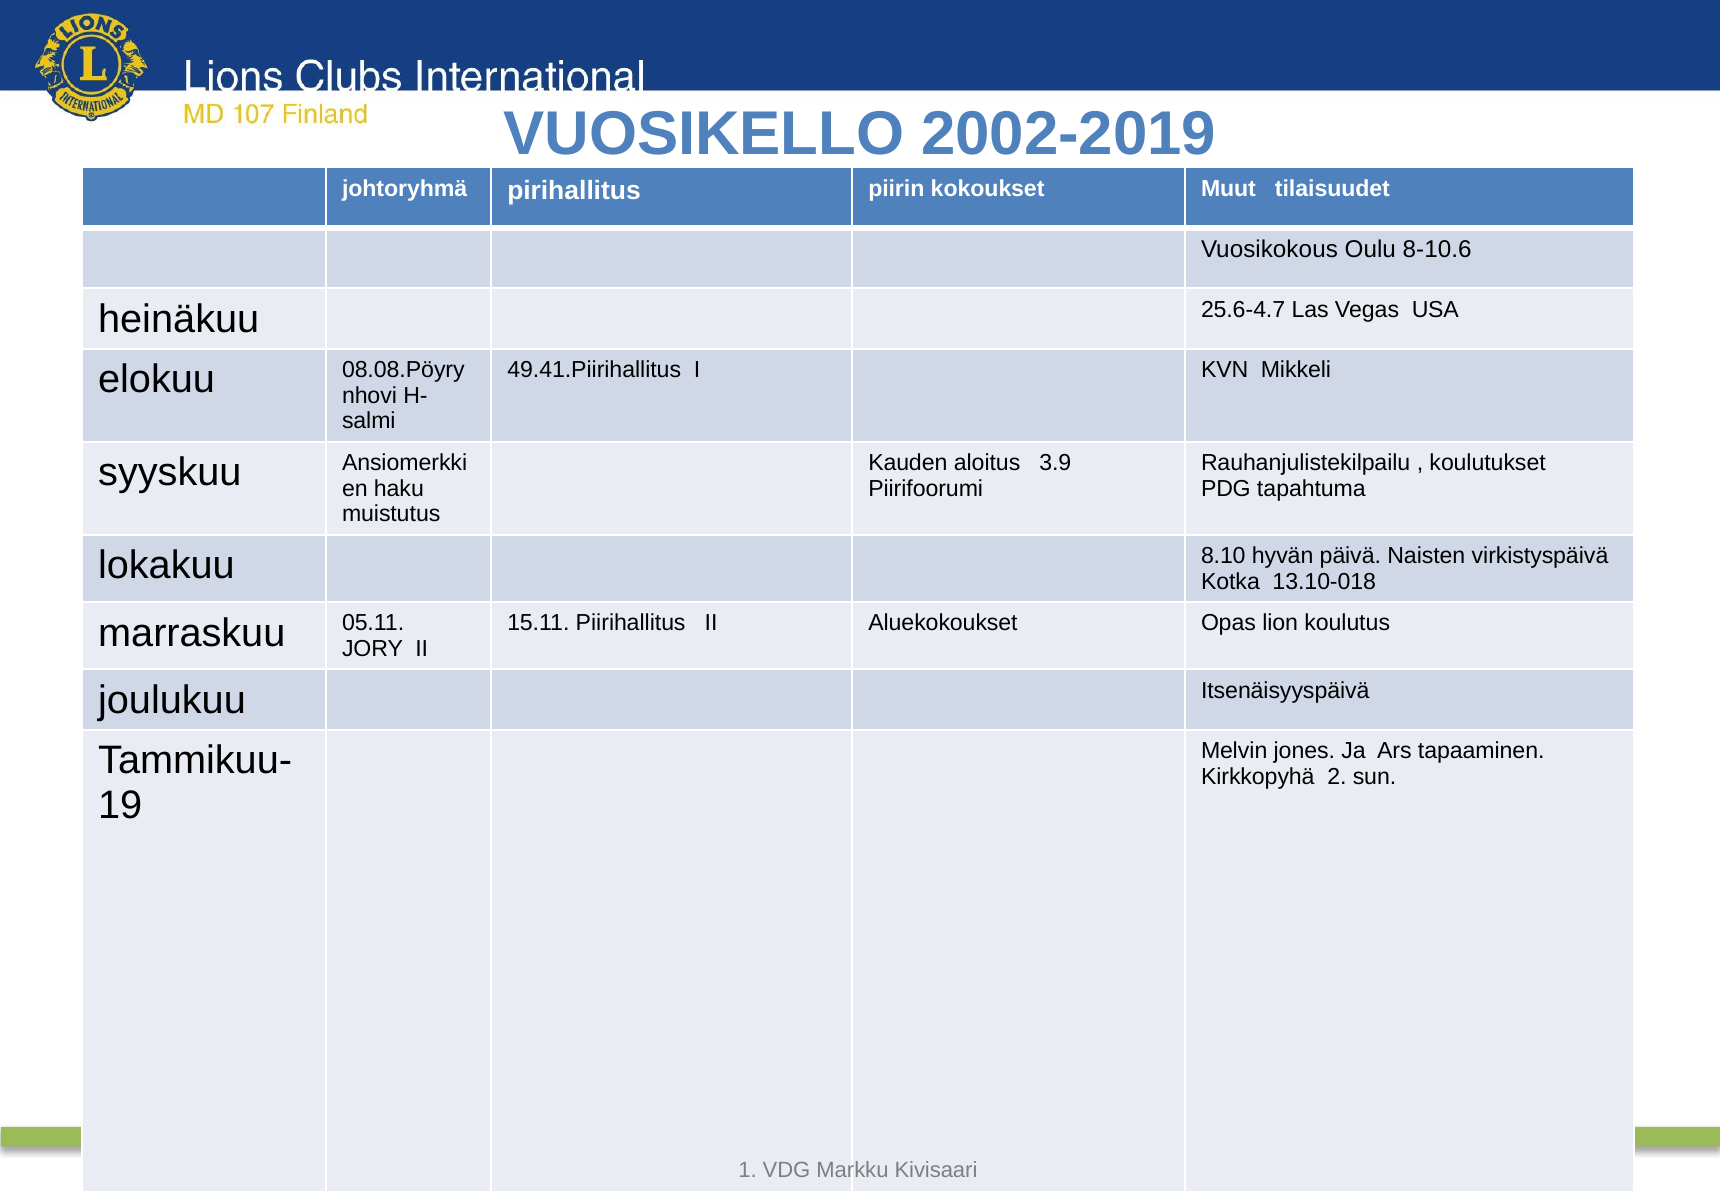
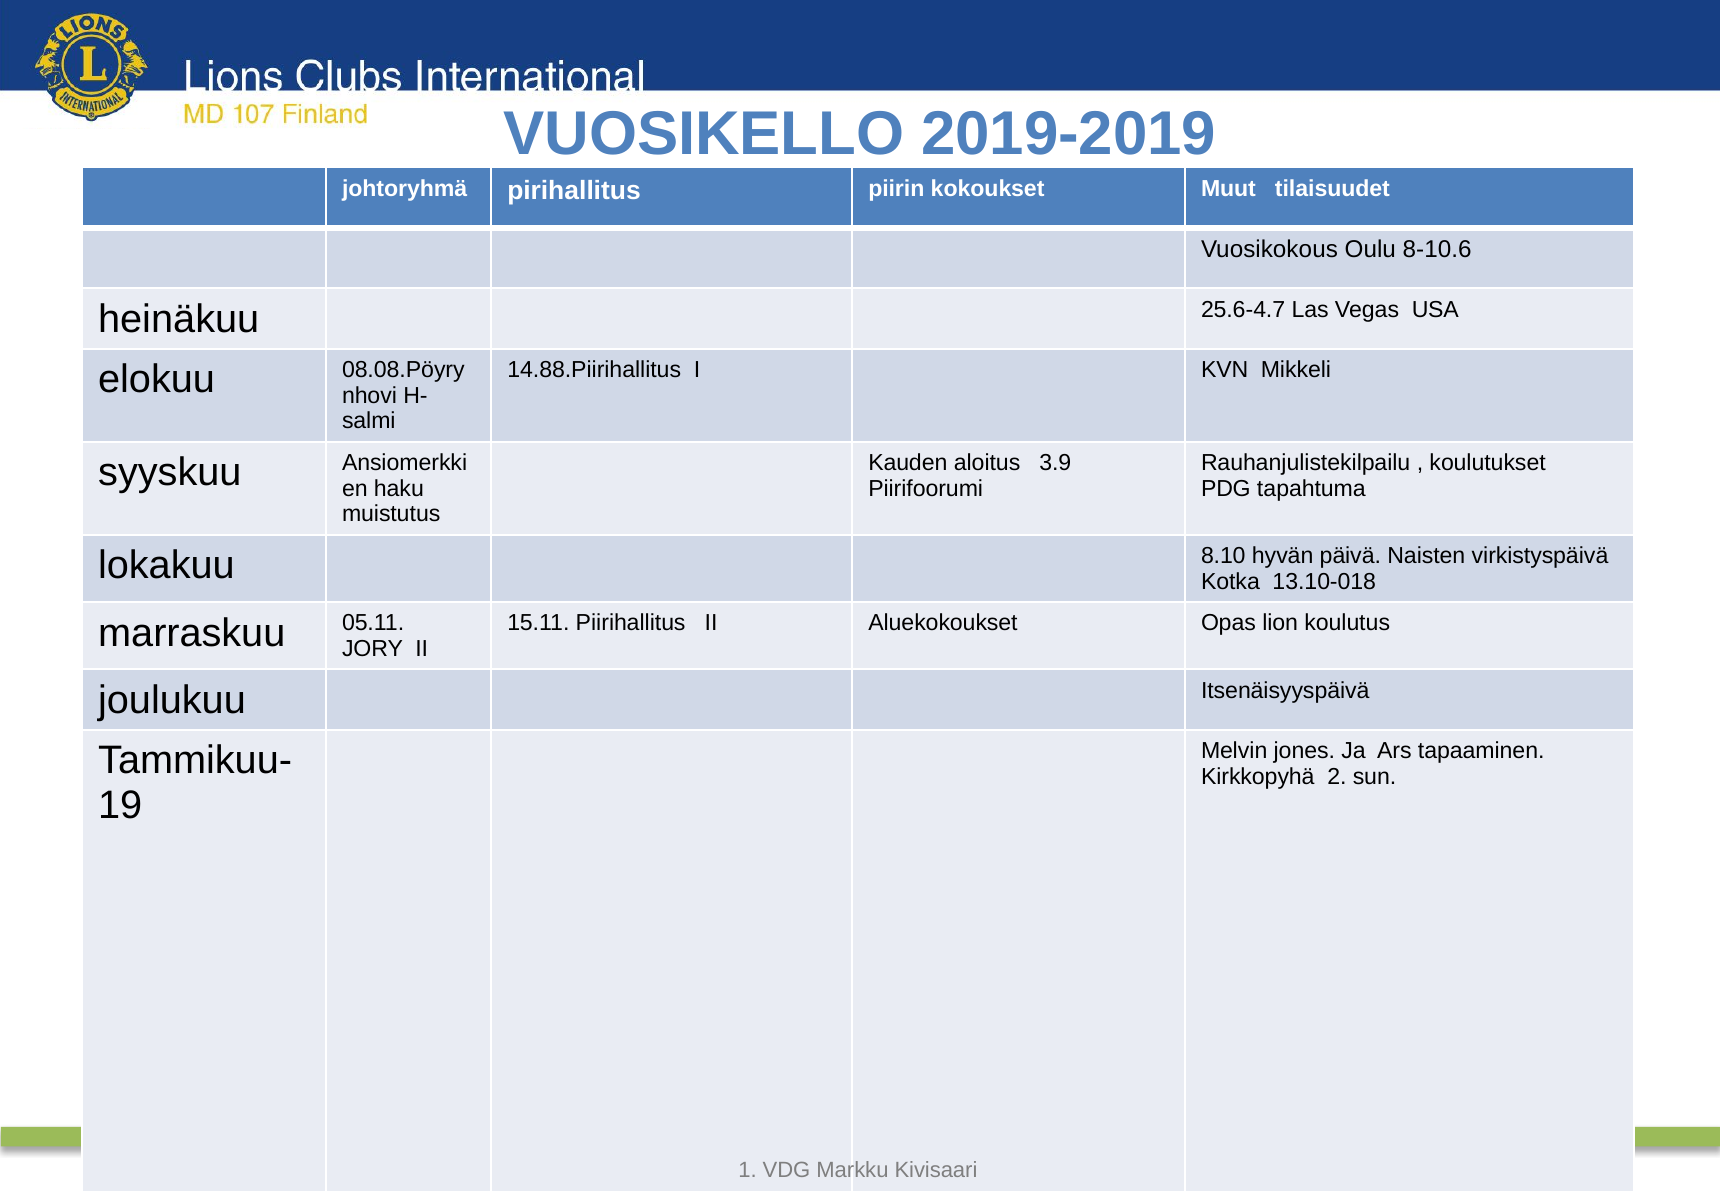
2002-2019: 2002-2019 -> 2019-2019
49.41.Piirihallitus: 49.41.Piirihallitus -> 14.88.Piirihallitus
